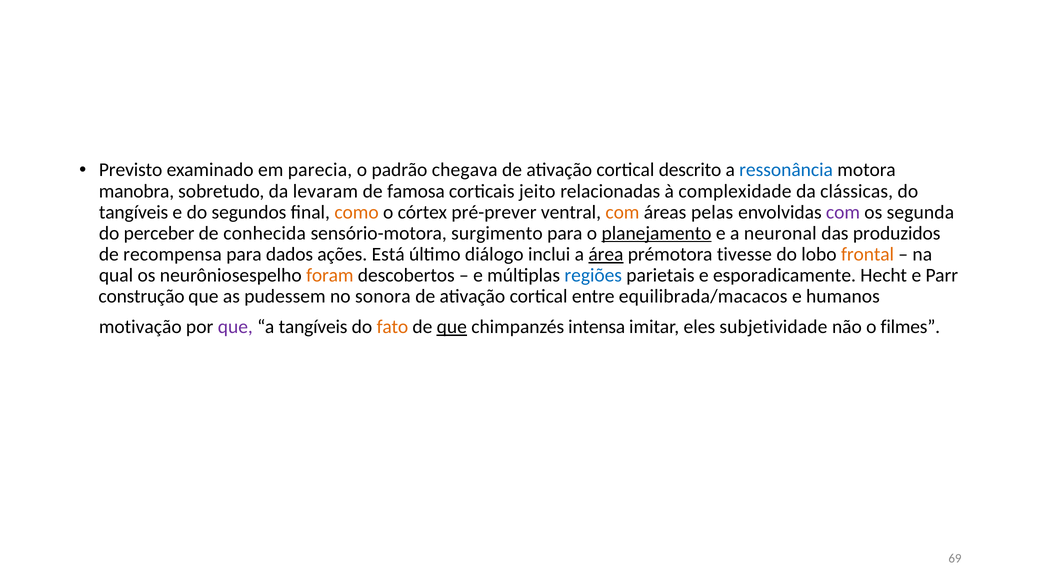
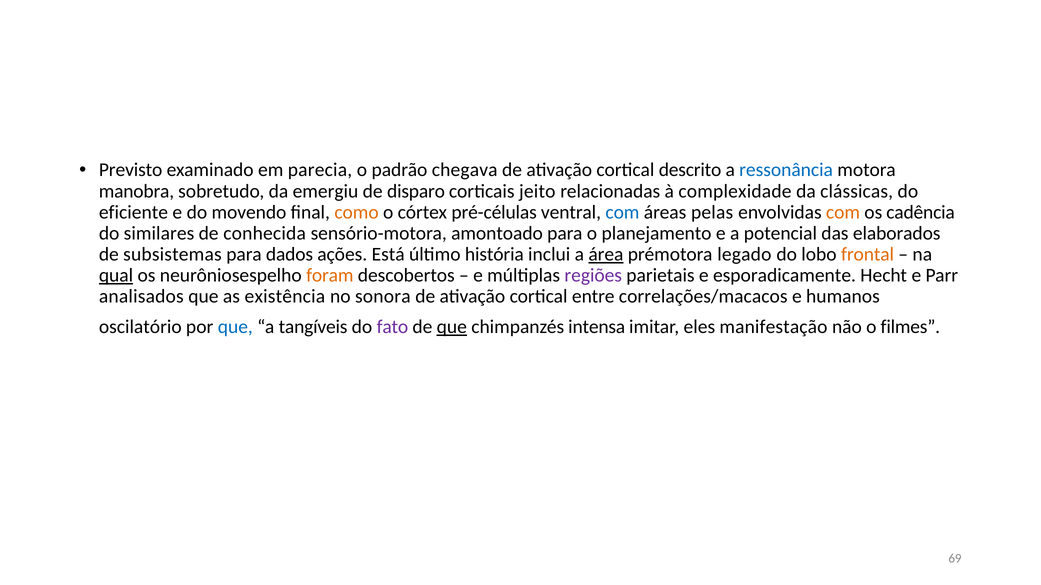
levaram: levaram -> emergiu
famosa: famosa -> disparo
tangíveis at (134, 212): tangíveis -> eficiente
segundos: segundos -> movendo
pré-prever: pré-prever -> pré-células
com at (622, 212) colour: orange -> blue
com at (843, 212) colour: purple -> orange
segunda: segunda -> cadência
perceber: perceber -> similares
surgimento: surgimento -> amontoado
planejamento underline: present -> none
neuronal: neuronal -> potencial
produzidos: produzidos -> elaborados
recompensa: recompensa -> subsistemas
diálogo: diálogo -> história
tivesse: tivesse -> legado
qual underline: none -> present
regiões colour: blue -> purple
construção: construção -> analisados
pudessem: pudessem -> existência
equilibrada/macacos: equilibrada/macacos -> correlações/macacos
motivação: motivação -> oscilatório
que at (235, 327) colour: purple -> blue
fato colour: orange -> purple
subjetividade: subjetividade -> manifestação
